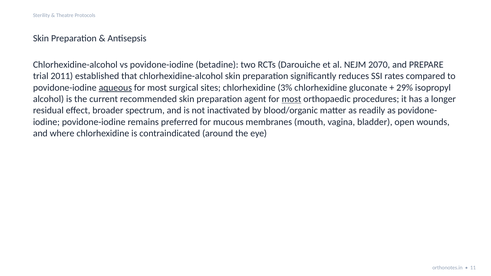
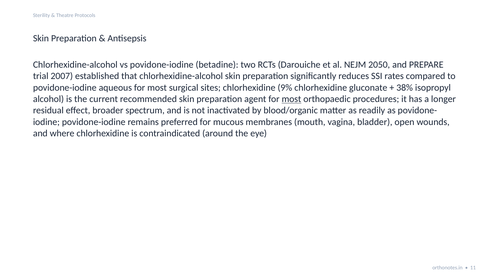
2070: 2070 -> 2050
2011: 2011 -> 2007
aqueous underline: present -> none
3%: 3% -> 9%
29%: 29% -> 38%
